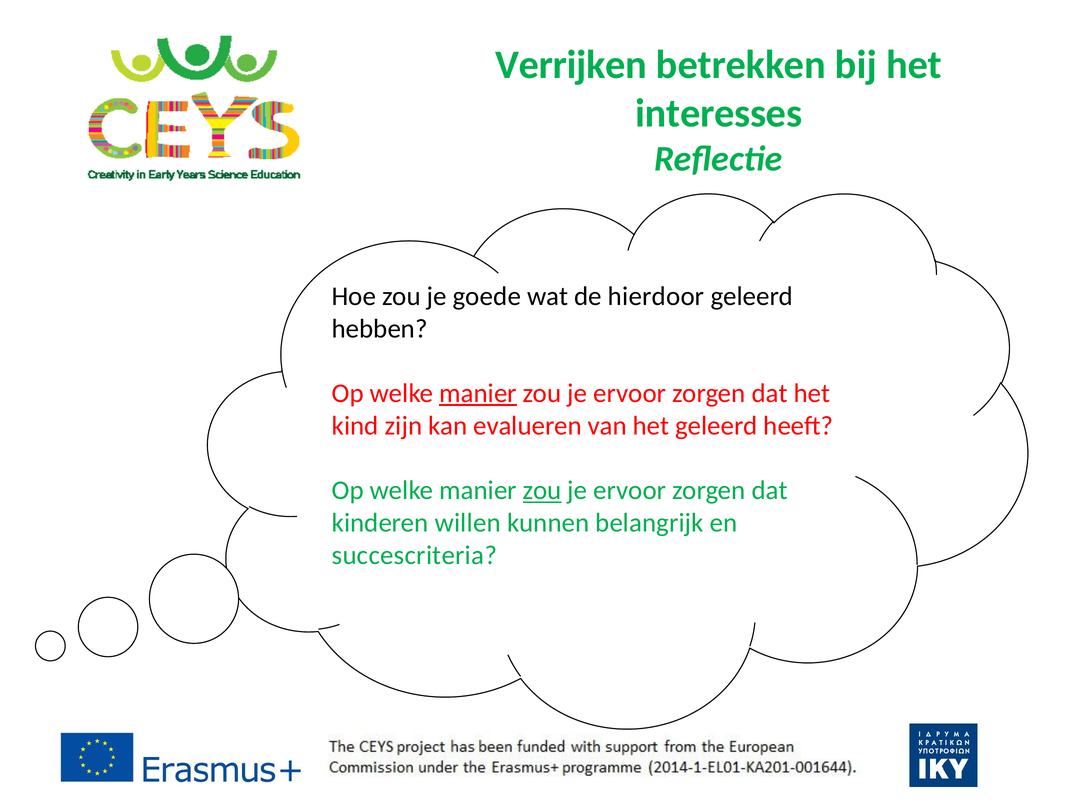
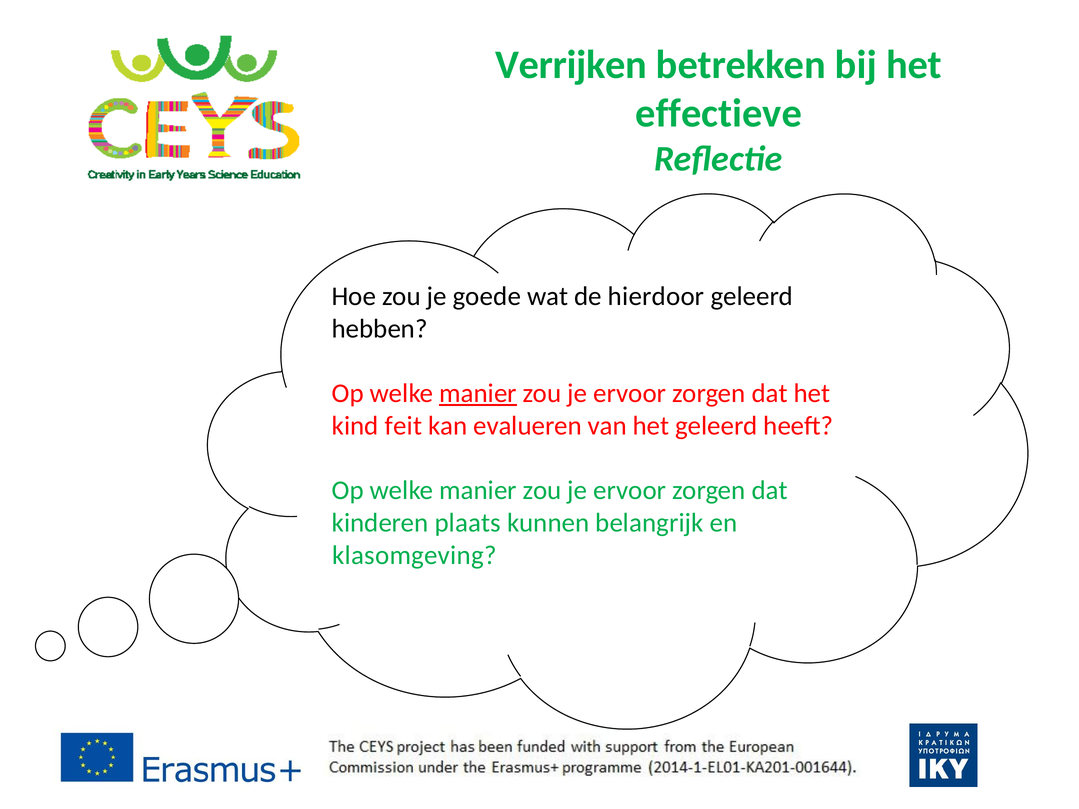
interesses: interesses -> effectieve
zijn: zijn -> feit
zou at (542, 491) underline: present -> none
willen: willen -> plaats
succescriteria: succescriteria -> klasomgeving
